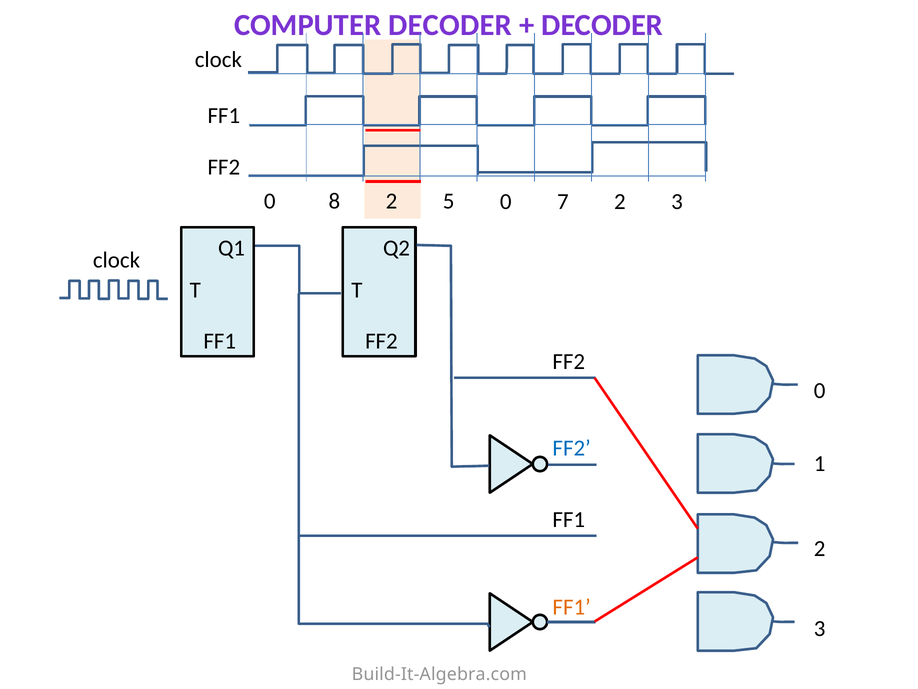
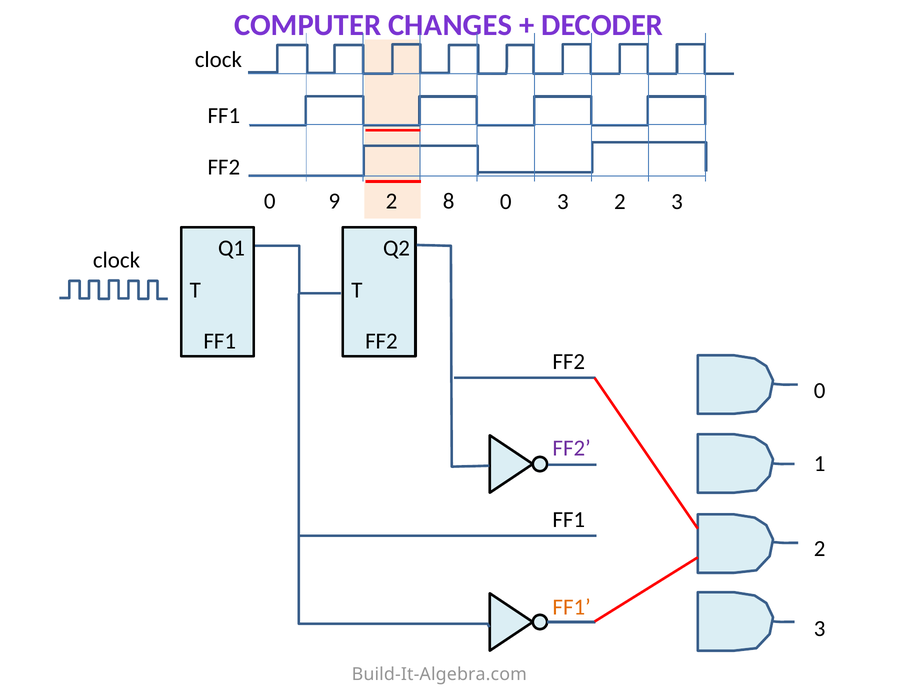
COMPUTER DECODER: DECODER -> CHANGES
8: 8 -> 9
5: 5 -> 8
0 7: 7 -> 3
FF2 at (572, 448) colour: blue -> purple
